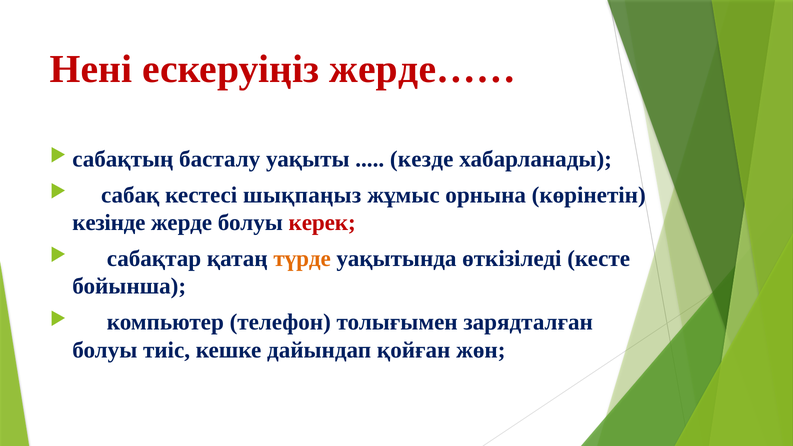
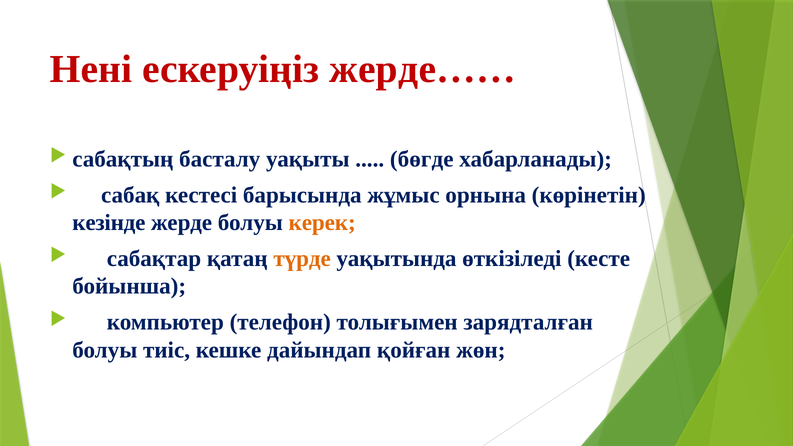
кезде: кезде -> бөгде
шықпаңыз: шықпаңыз -> барысында
керек colour: red -> orange
